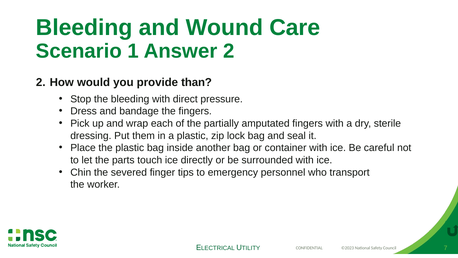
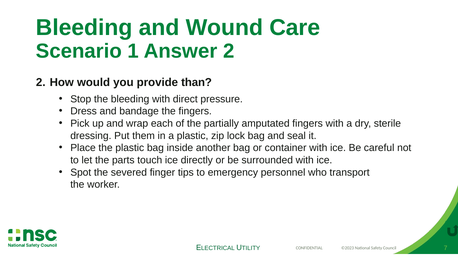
Chin: Chin -> Spot
